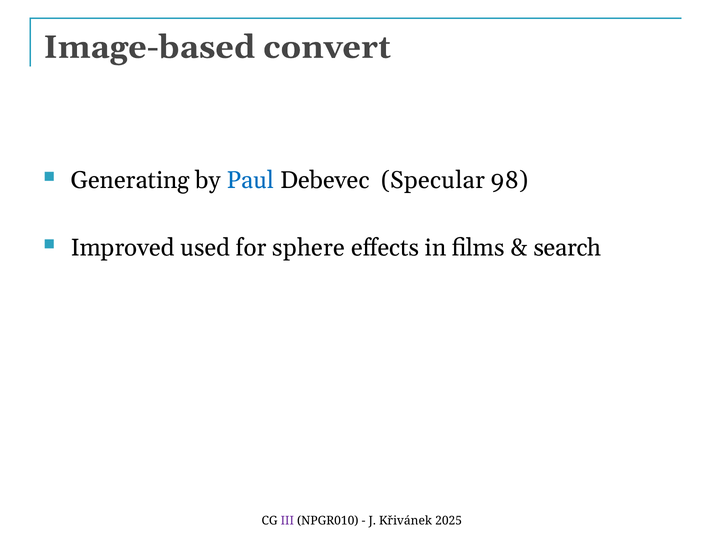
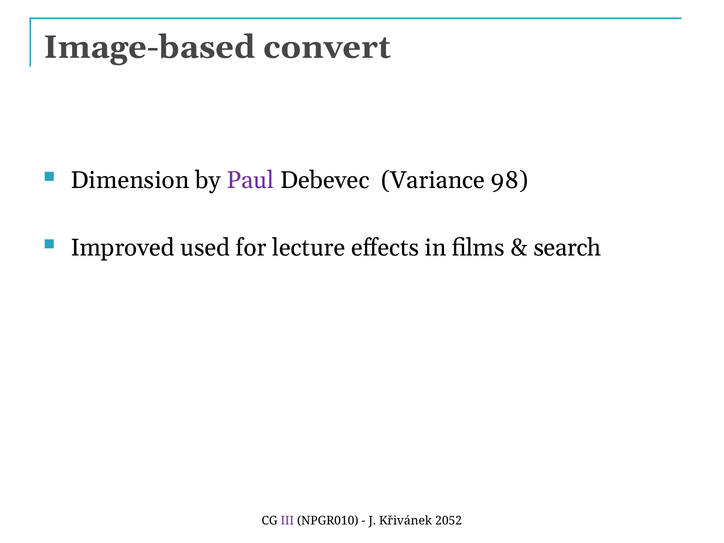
Generating: Generating -> Dimension
Paul colour: blue -> purple
Specular: Specular -> Variance
sphere: sphere -> lecture
2025: 2025 -> 2052
